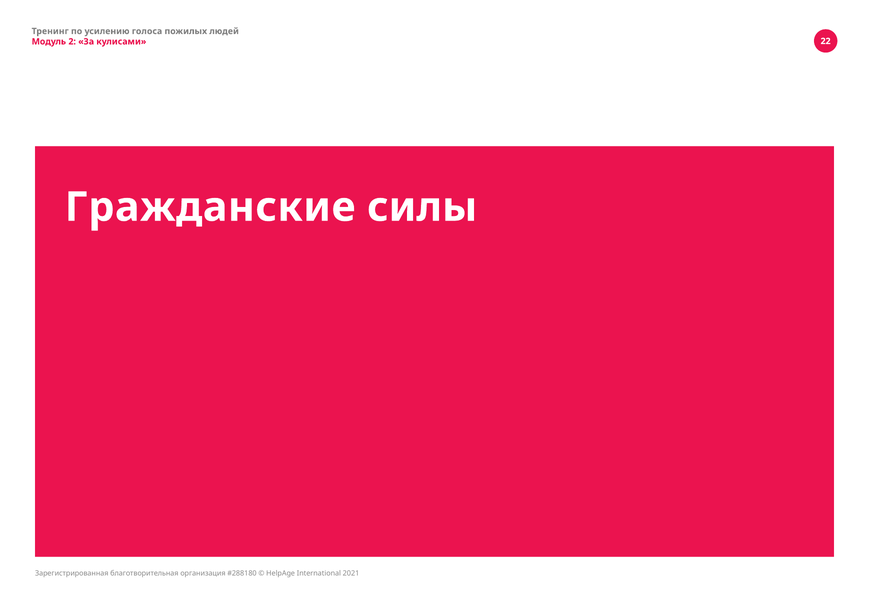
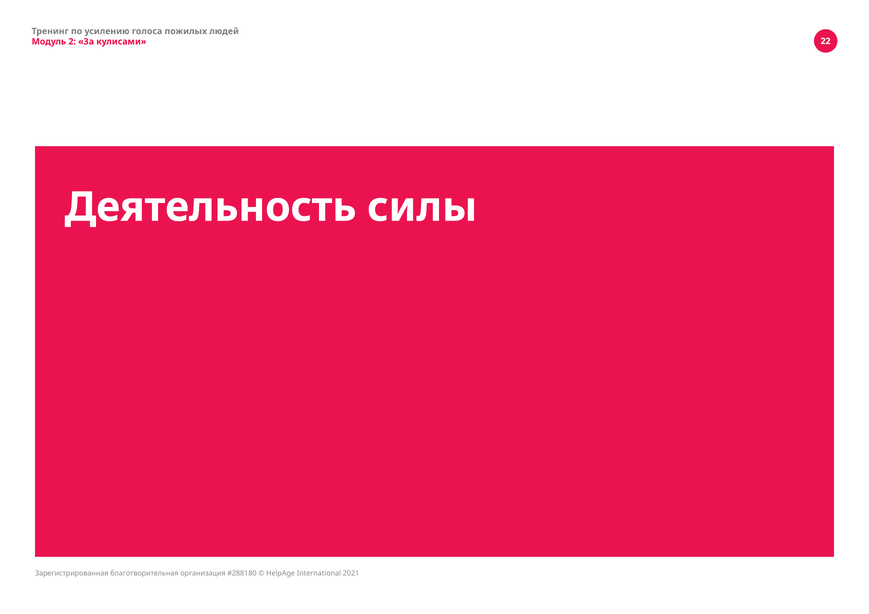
Гражданские: Гражданские -> Деятельность
